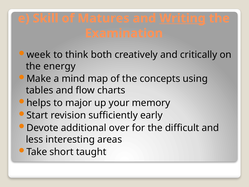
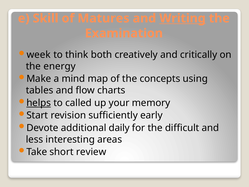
helps underline: none -> present
major: major -> called
over: over -> daily
taught: taught -> review
